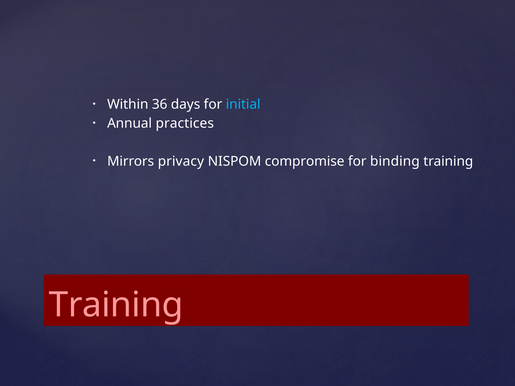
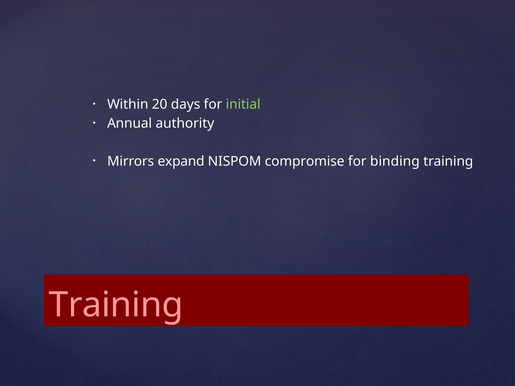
36: 36 -> 20
initial colour: light blue -> light green
practices: practices -> authority
privacy: privacy -> expand
